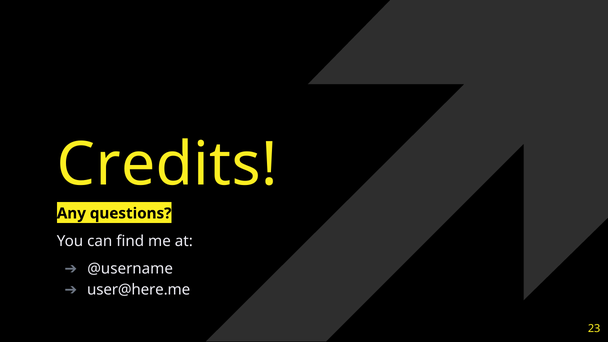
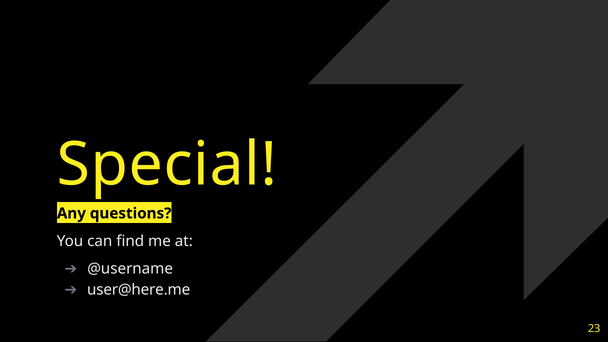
Credits: Credits -> Special
